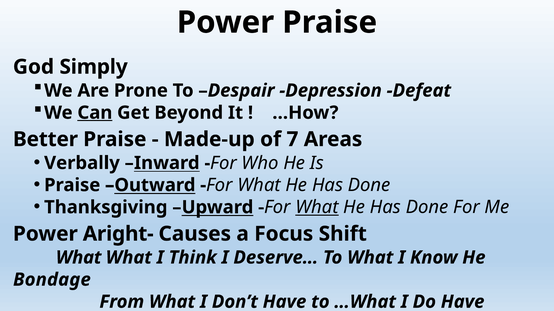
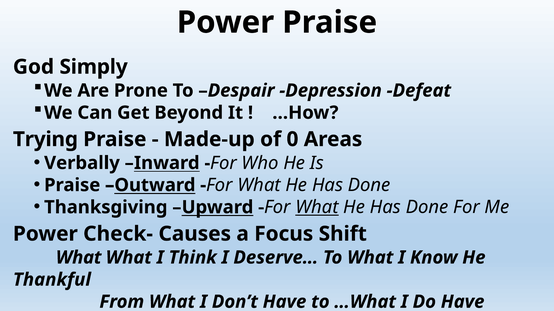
Can underline: present -> none
Better: Better -> Trying
7: 7 -> 0
Aright-: Aright- -> Check-
Bondage: Bondage -> Thankful
